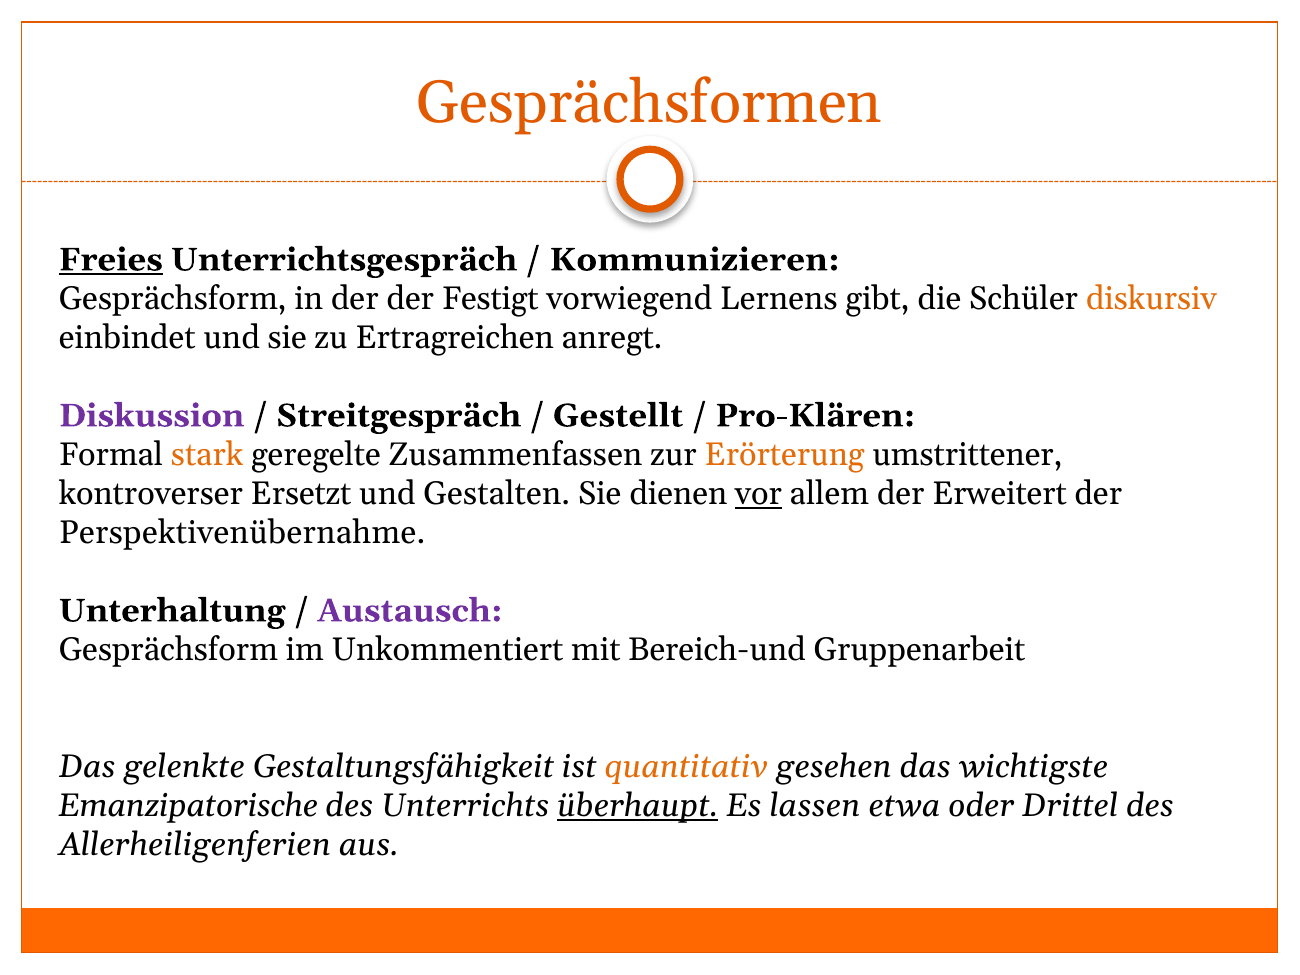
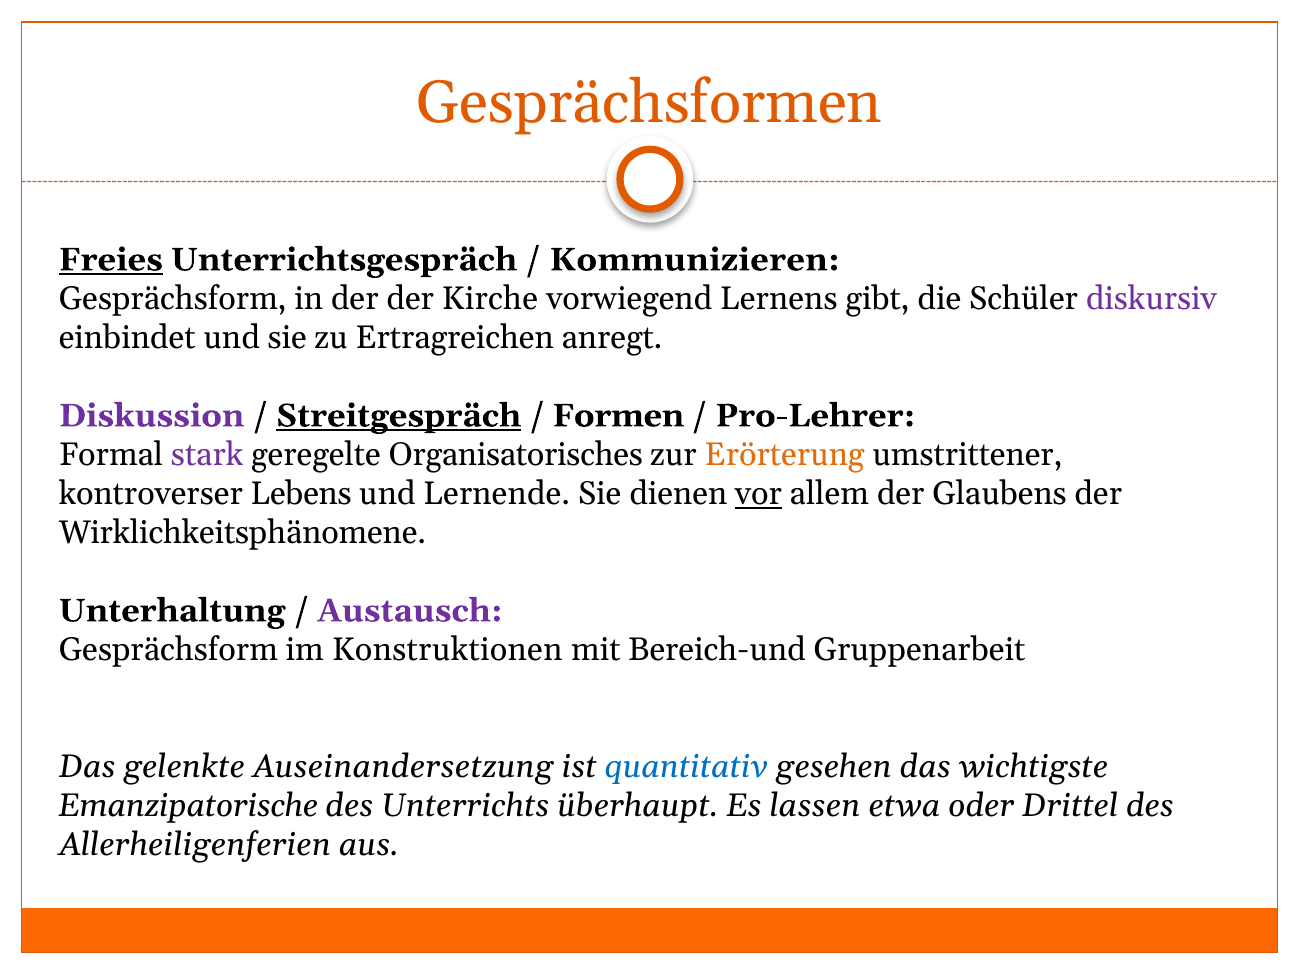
Festigt: Festigt -> Kirche
diskursiv colour: orange -> purple
Streitgespräch underline: none -> present
Gestellt: Gestellt -> Formen
Pro-Klären: Pro-Klären -> Pro-Lehrer
stark colour: orange -> purple
Zusammenfassen: Zusammenfassen -> Organisatorisches
Ersetzt: Ersetzt -> Lebens
Gestalten: Gestalten -> Lernende
Erweitert: Erweitert -> Glaubens
Perspektivenübernahme: Perspektivenübernahme -> Wirklichkeitsphänomene
Unkommentiert: Unkommentiert -> Konstruktionen
Gestaltungsfähigkeit: Gestaltungsfähigkeit -> Auseinandersetzung
quantitativ colour: orange -> blue
überhaupt underline: present -> none
